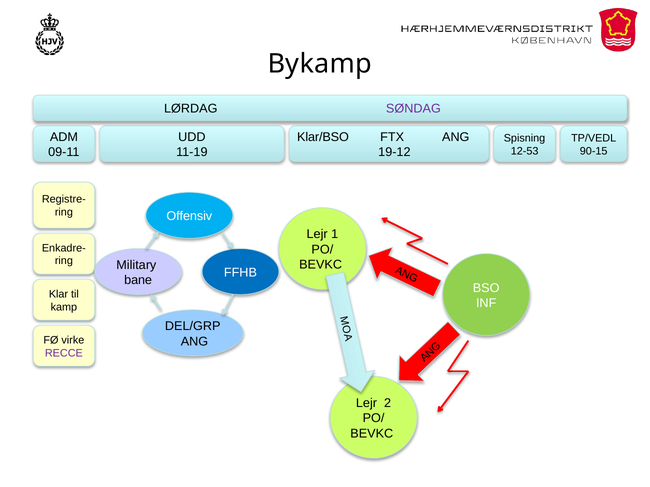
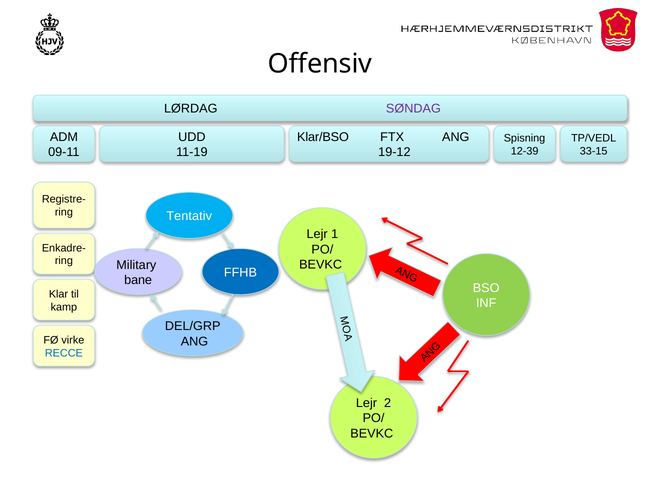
Bykamp: Bykamp -> Offensiv
12-53: 12-53 -> 12-39
90-15: 90-15 -> 33-15
Offensiv: Offensiv -> Tentativ
RECCE colour: purple -> blue
